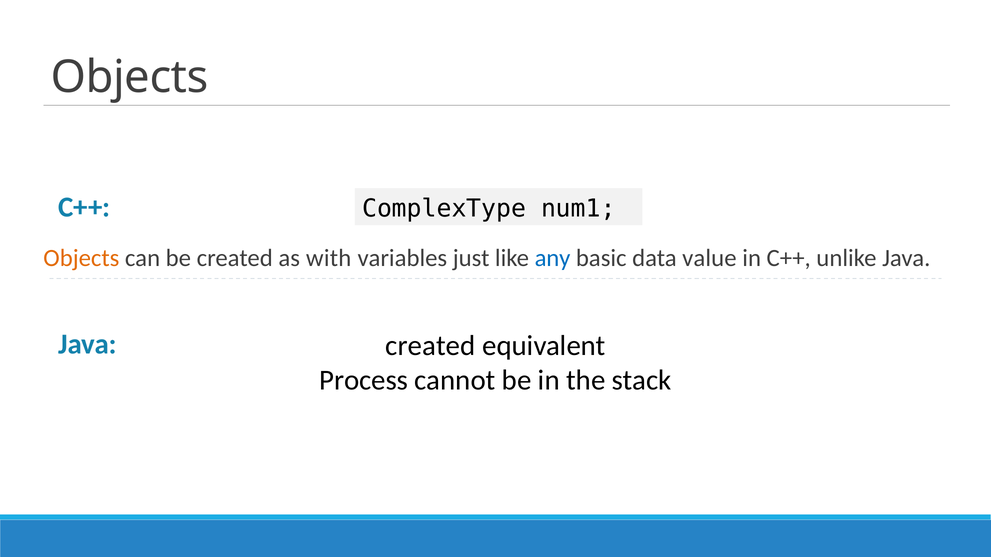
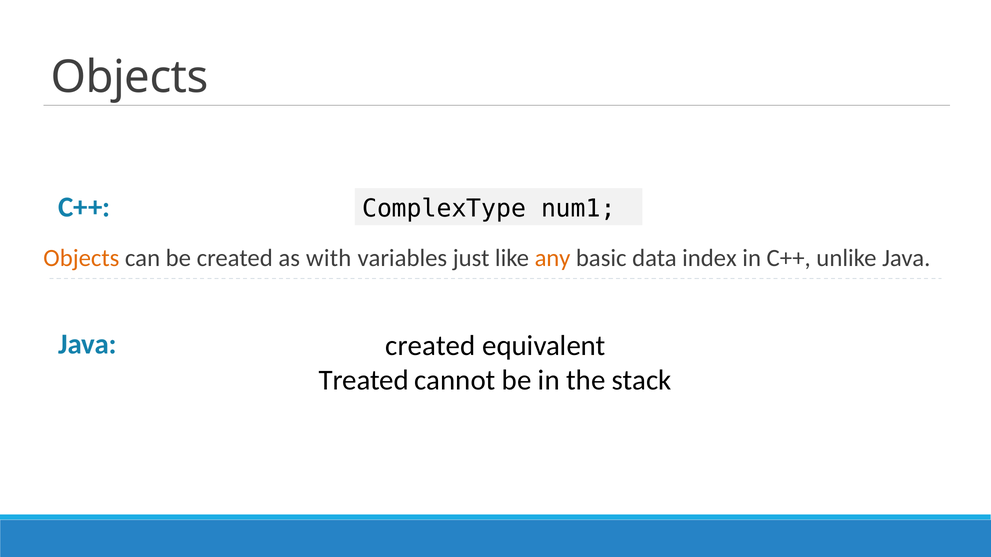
any colour: blue -> orange
value: value -> index
Process: Process -> Treated
